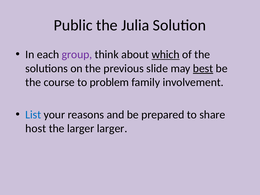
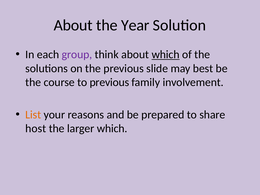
Public at (73, 25): Public -> About
Julia: Julia -> Year
best underline: present -> none
to problem: problem -> previous
List colour: blue -> orange
larger larger: larger -> which
